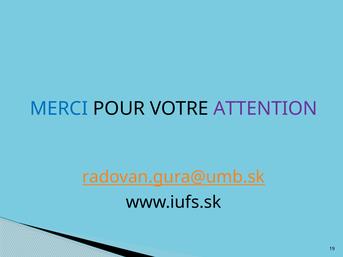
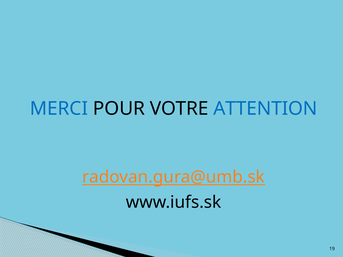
ATTENTION colour: purple -> blue
